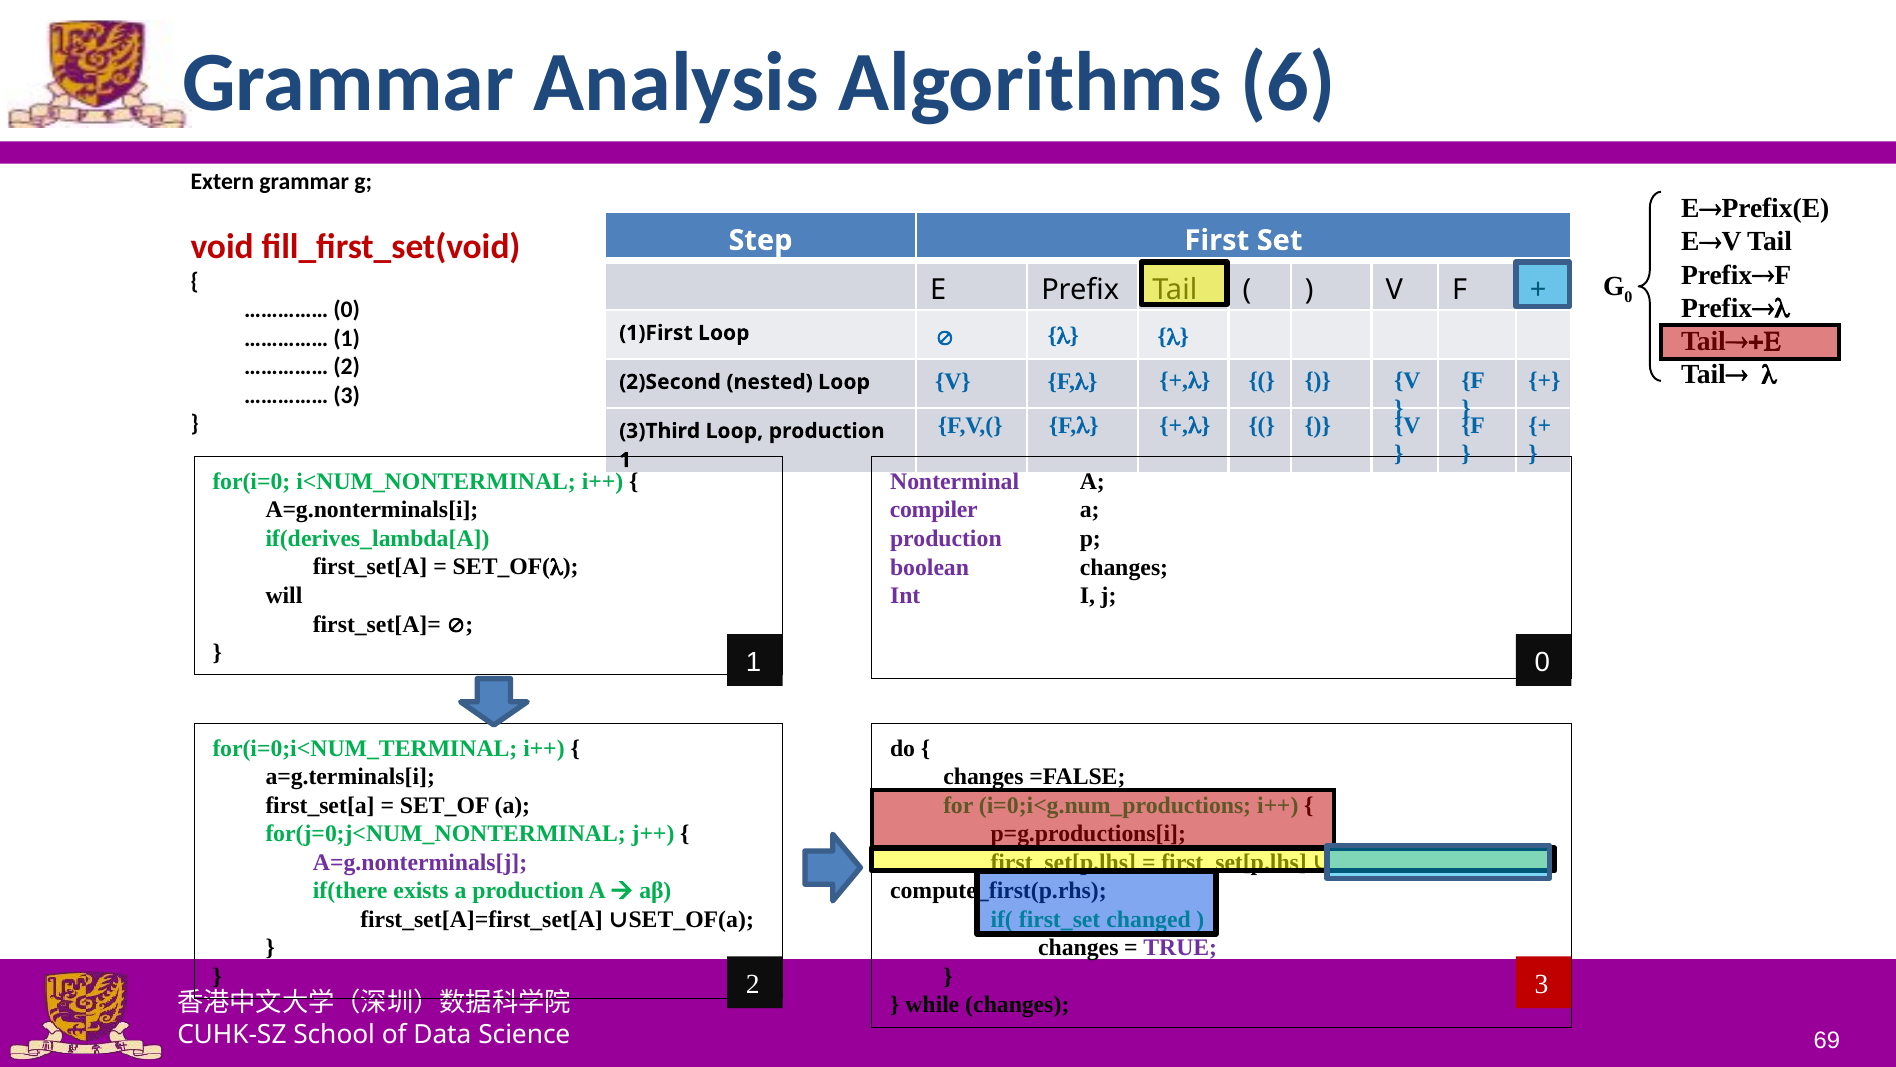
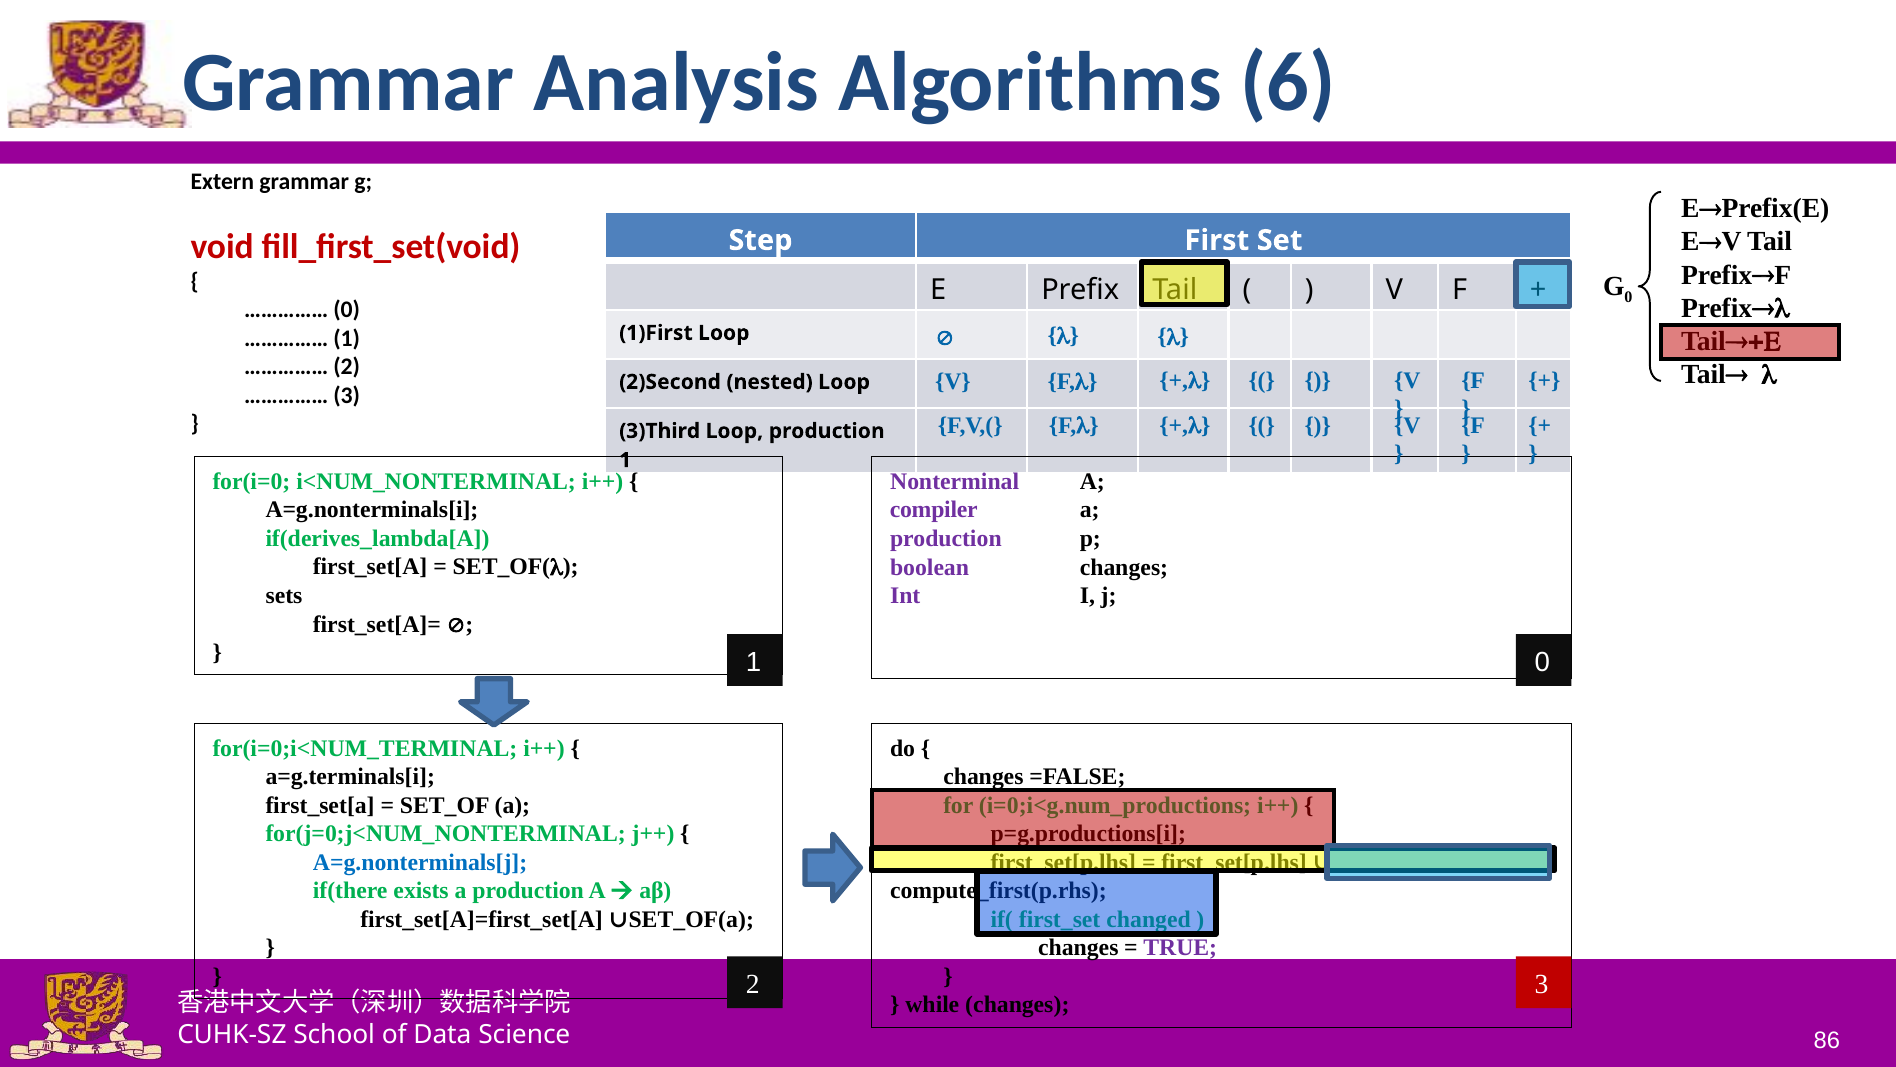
will: will -> sets
A=g.nonterminals[j colour: purple -> blue
69: 69 -> 86
